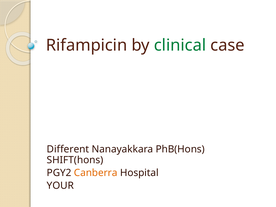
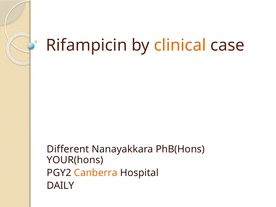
clinical colour: green -> orange
SHIFT(hons: SHIFT(hons -> YOUR(hons
YOUR: YOUR -> DAILY
